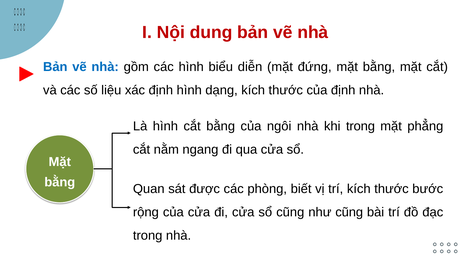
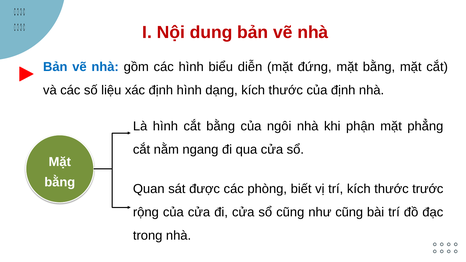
khi trong: trong -> phận
bước: bước -> trước
